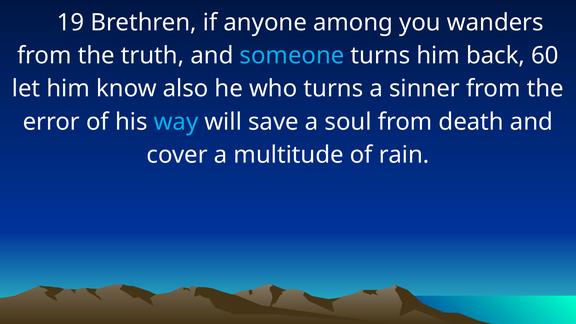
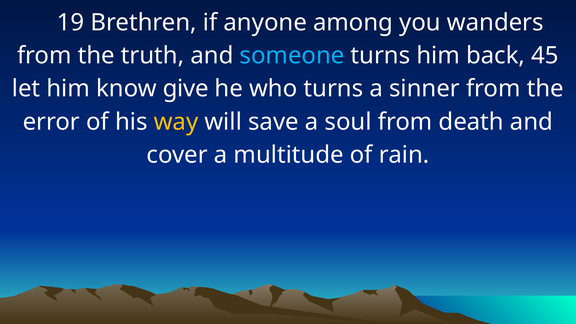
60: 60 -> 45
also: also -> give
way colour: light blue -> yellow
